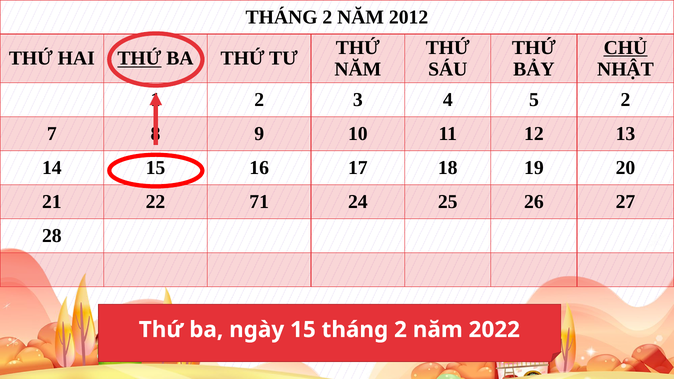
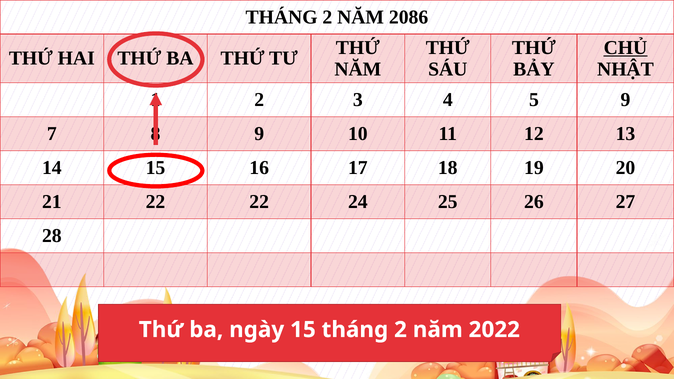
2012: 2012 -> 2086
THỨ at (139, 58) underline: present -> none
5 2: 2 -> 9
22 71: 71 -> 22
